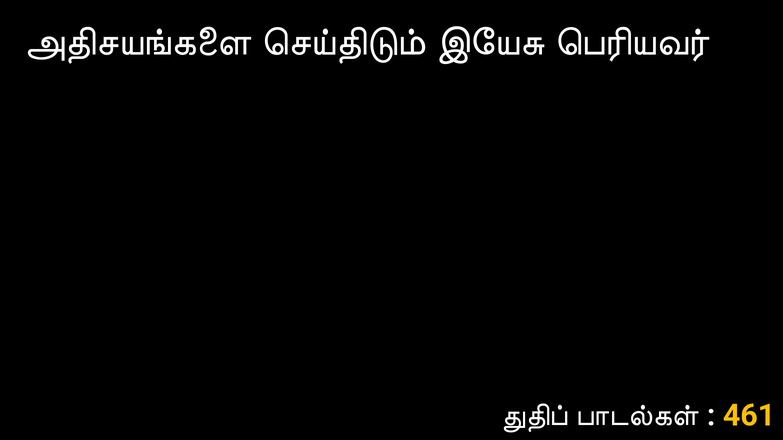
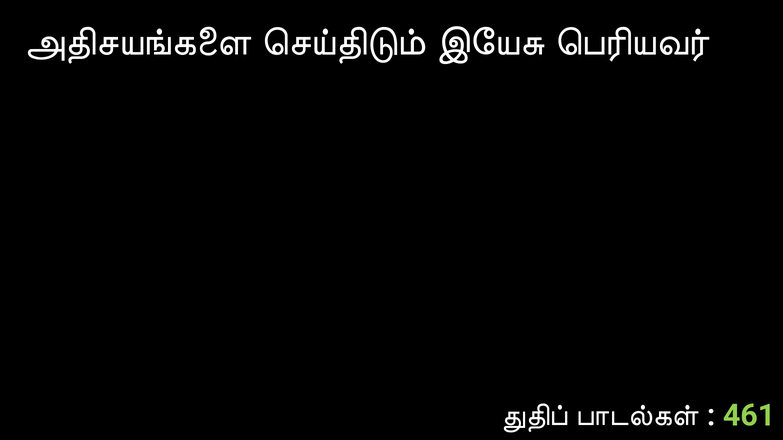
461 colour: yellow -> light green
